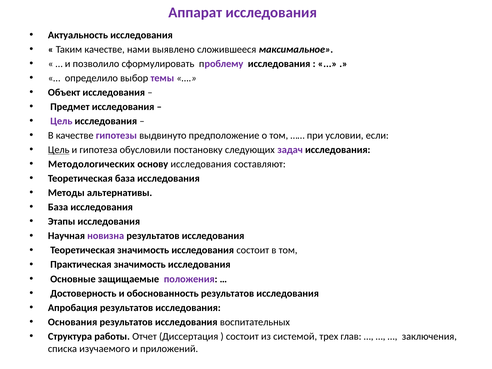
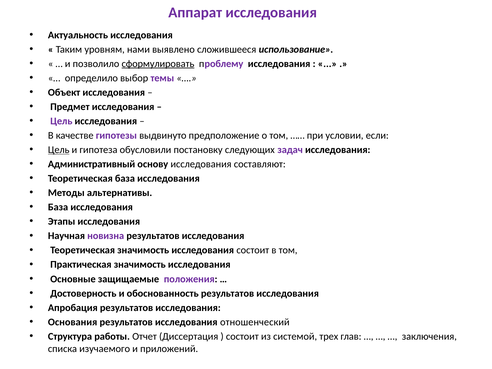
Таким качестве: качестве -> уровням
максимальное: максимальное -> использование
сформулировать underline: none -> present
Методологических: Методологических -> Административный
воспитательных: воспитательных -> отношенческий
